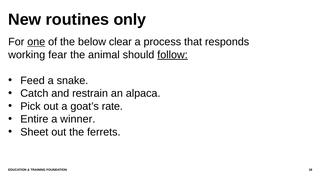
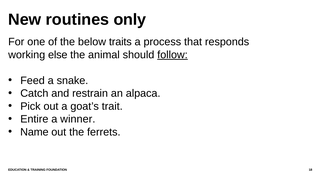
one underline: present -> none
clear: clear -> traits
fear: fear -> else
rate: rate -> trait
Sheet: Sheet -> Name
